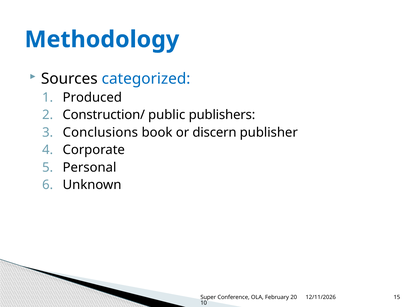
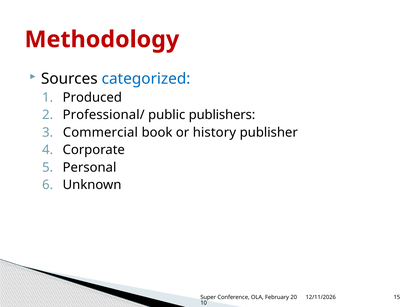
Methodology colour: blue -> red
Construction/: Construction/ -> Professional/
Conclusions: Conclusions -> Commercial
discern: discern -> history
